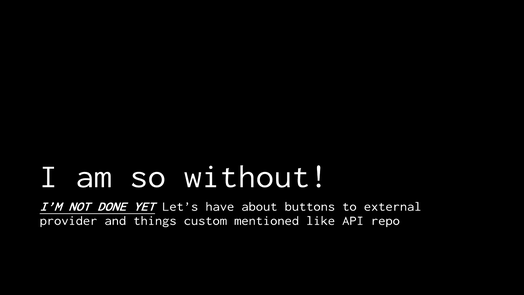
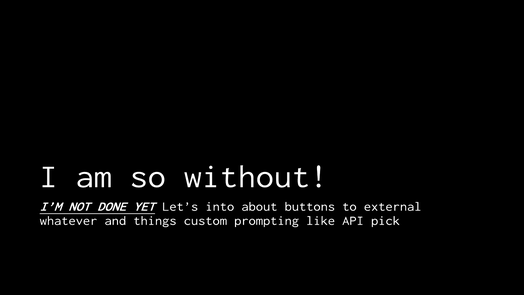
have: have -> into
provider: provider -> whatever
mentioned: mentioned -> prompting
repo: repo -> pick
